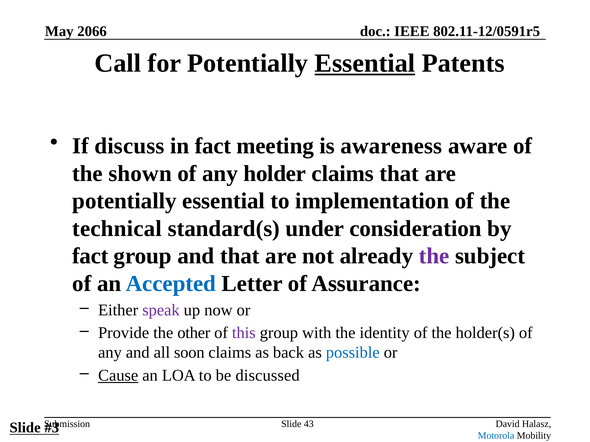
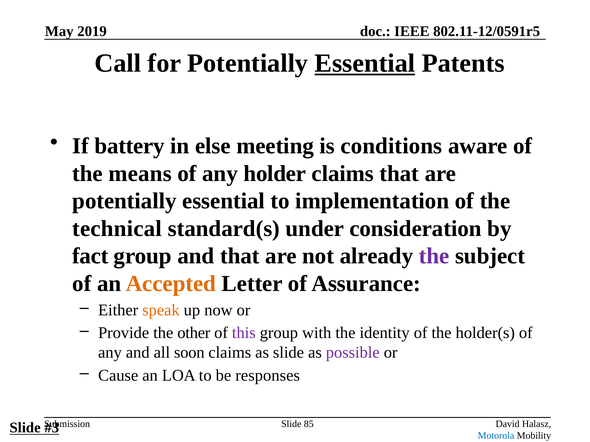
2066: 2066 -> 2019
discuss: discuss -> battery
in fact: fact -> else
awareness: awareness -> conditions
shown: shown -> means
Accepted colour: blue -> orange
speak colour: purple -> orange
as back: back -> slide
possible colour: blue -> purple
Cause underline: present -> none
discussed: discussed -> responses
43: 43 -> 85
